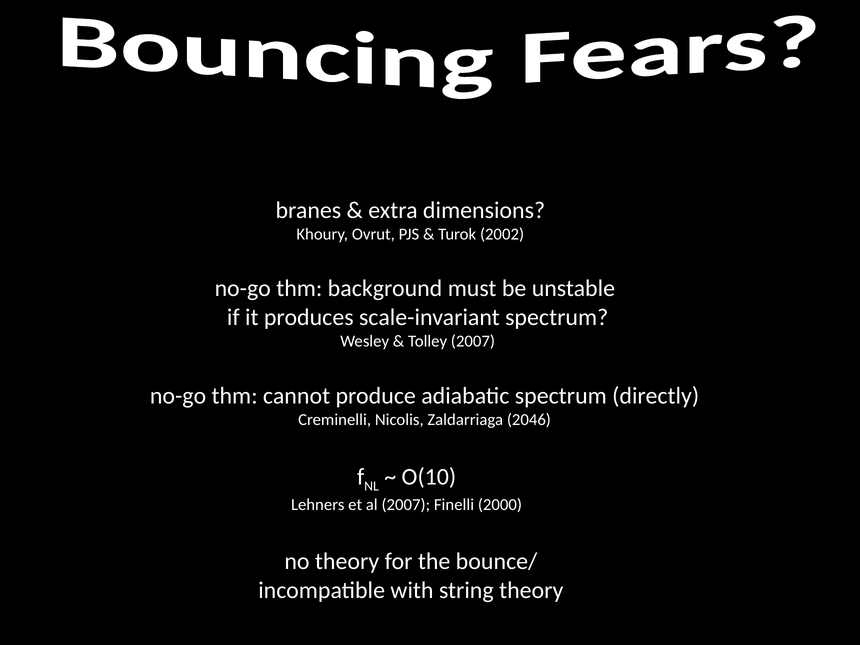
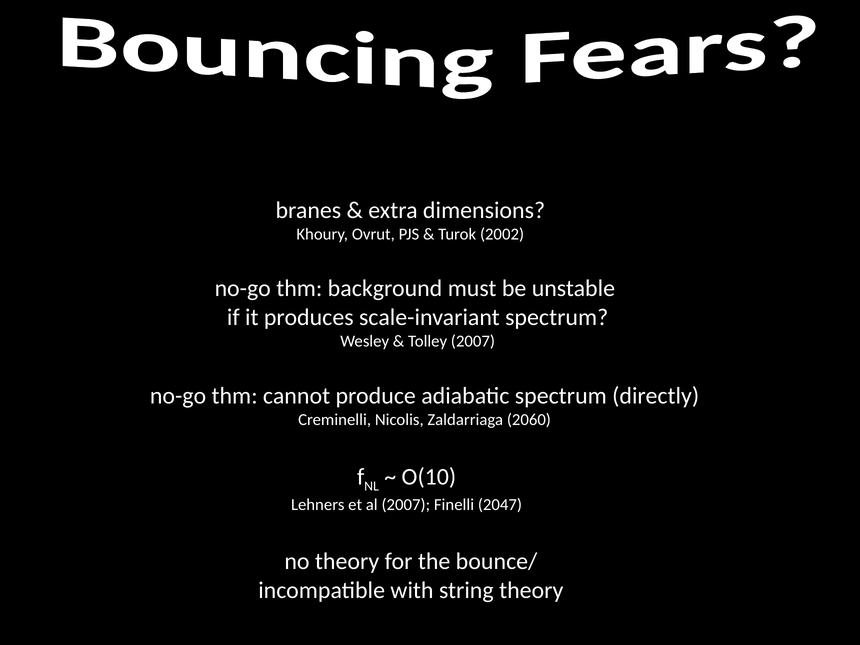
2046: 2046 -> 2060
2000: 2000 -> 2047
